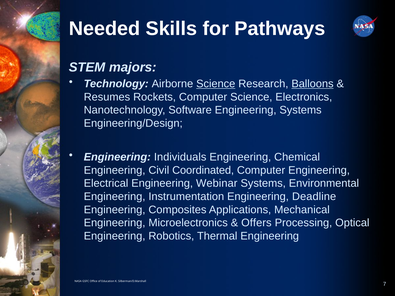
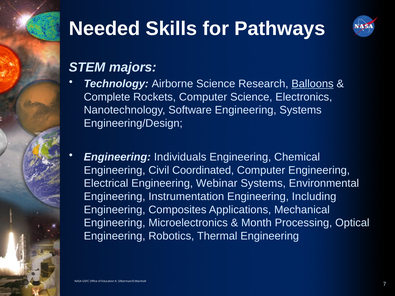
Science at (216, 84) underline: present -> none
Resumes: Resumes -> Complete
Deadline: Deadline -> Including
Offers: Offers -> Month
